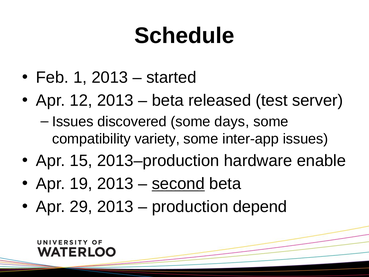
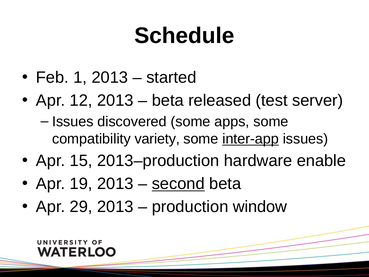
days: days -> apps
inter-app underline: none -> present
depend: depend -> window
